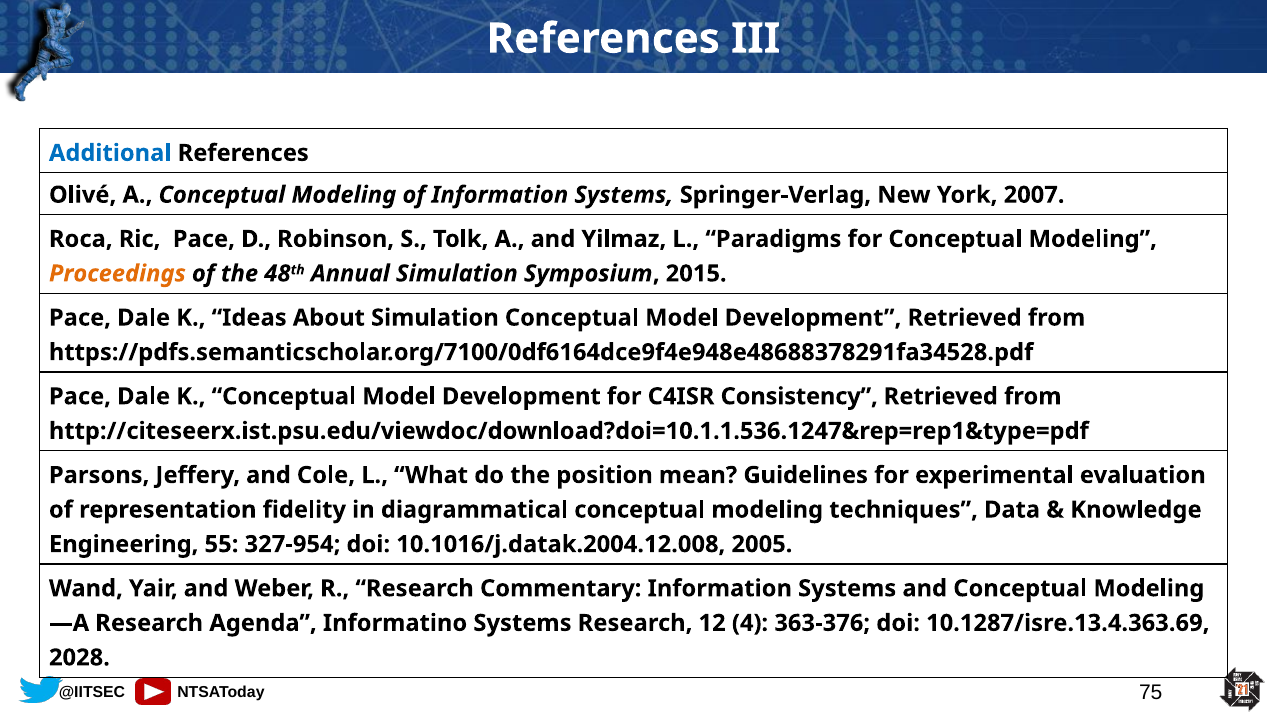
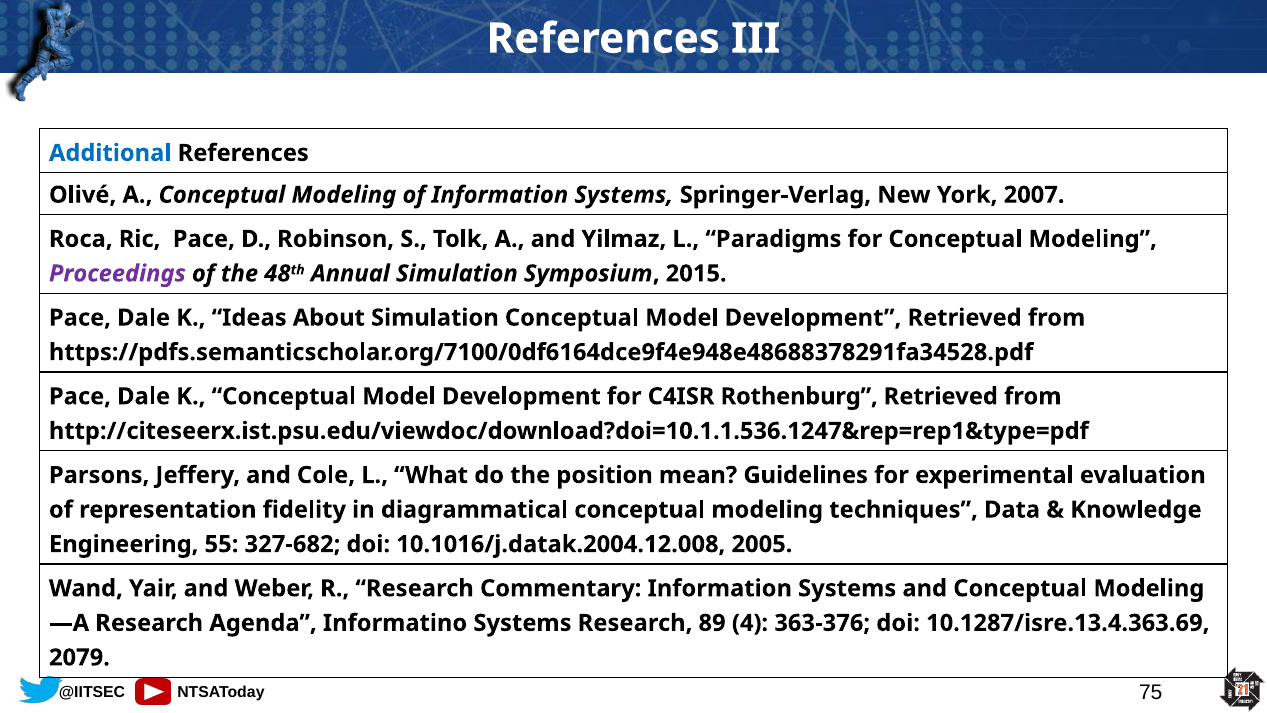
Proceedings colour: orange -> purple
Consistency: Consistency -> Rothenburg
327-954: 327-954 -> 327-682
12: 12 -> 89
2028: 2028 -> 2079
